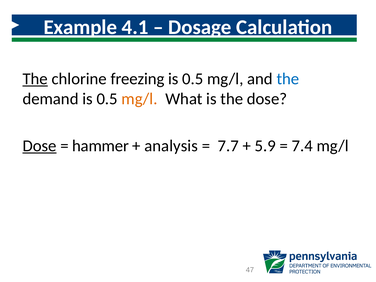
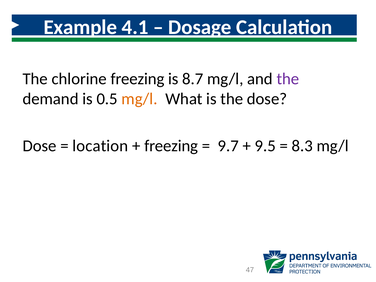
The at (35, 79) underline: present -> none
0.5 at (193, 79): 0.5 -> 8.7
the at (288, 79) colour: blue -> purple
Dose at (40, 146) underline: present -> none
hammer: hammer -> location
analysis at (171, 146): analysis -> freezing
7.7: 7.7 -> 9.7
5.9: 5.9 -> 9.5
7.4: 7.4 -> 8.3
